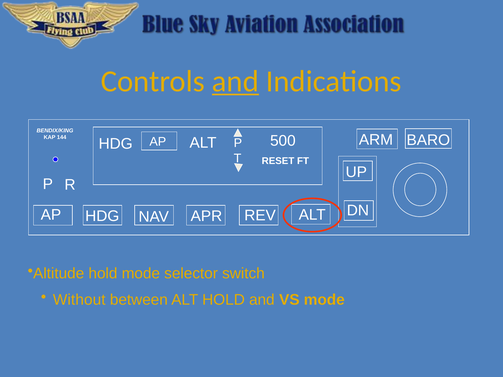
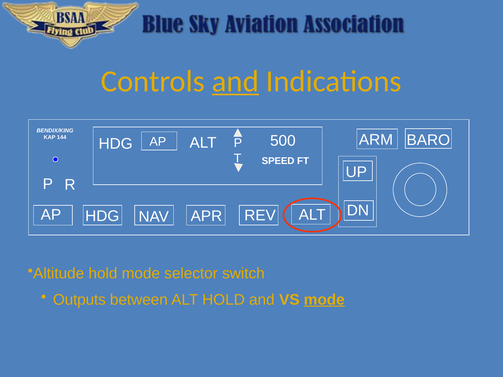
RESET: RESET -> SPEED
Without: Without -> Outputs
mode at (324, 300) underline: none -> present
